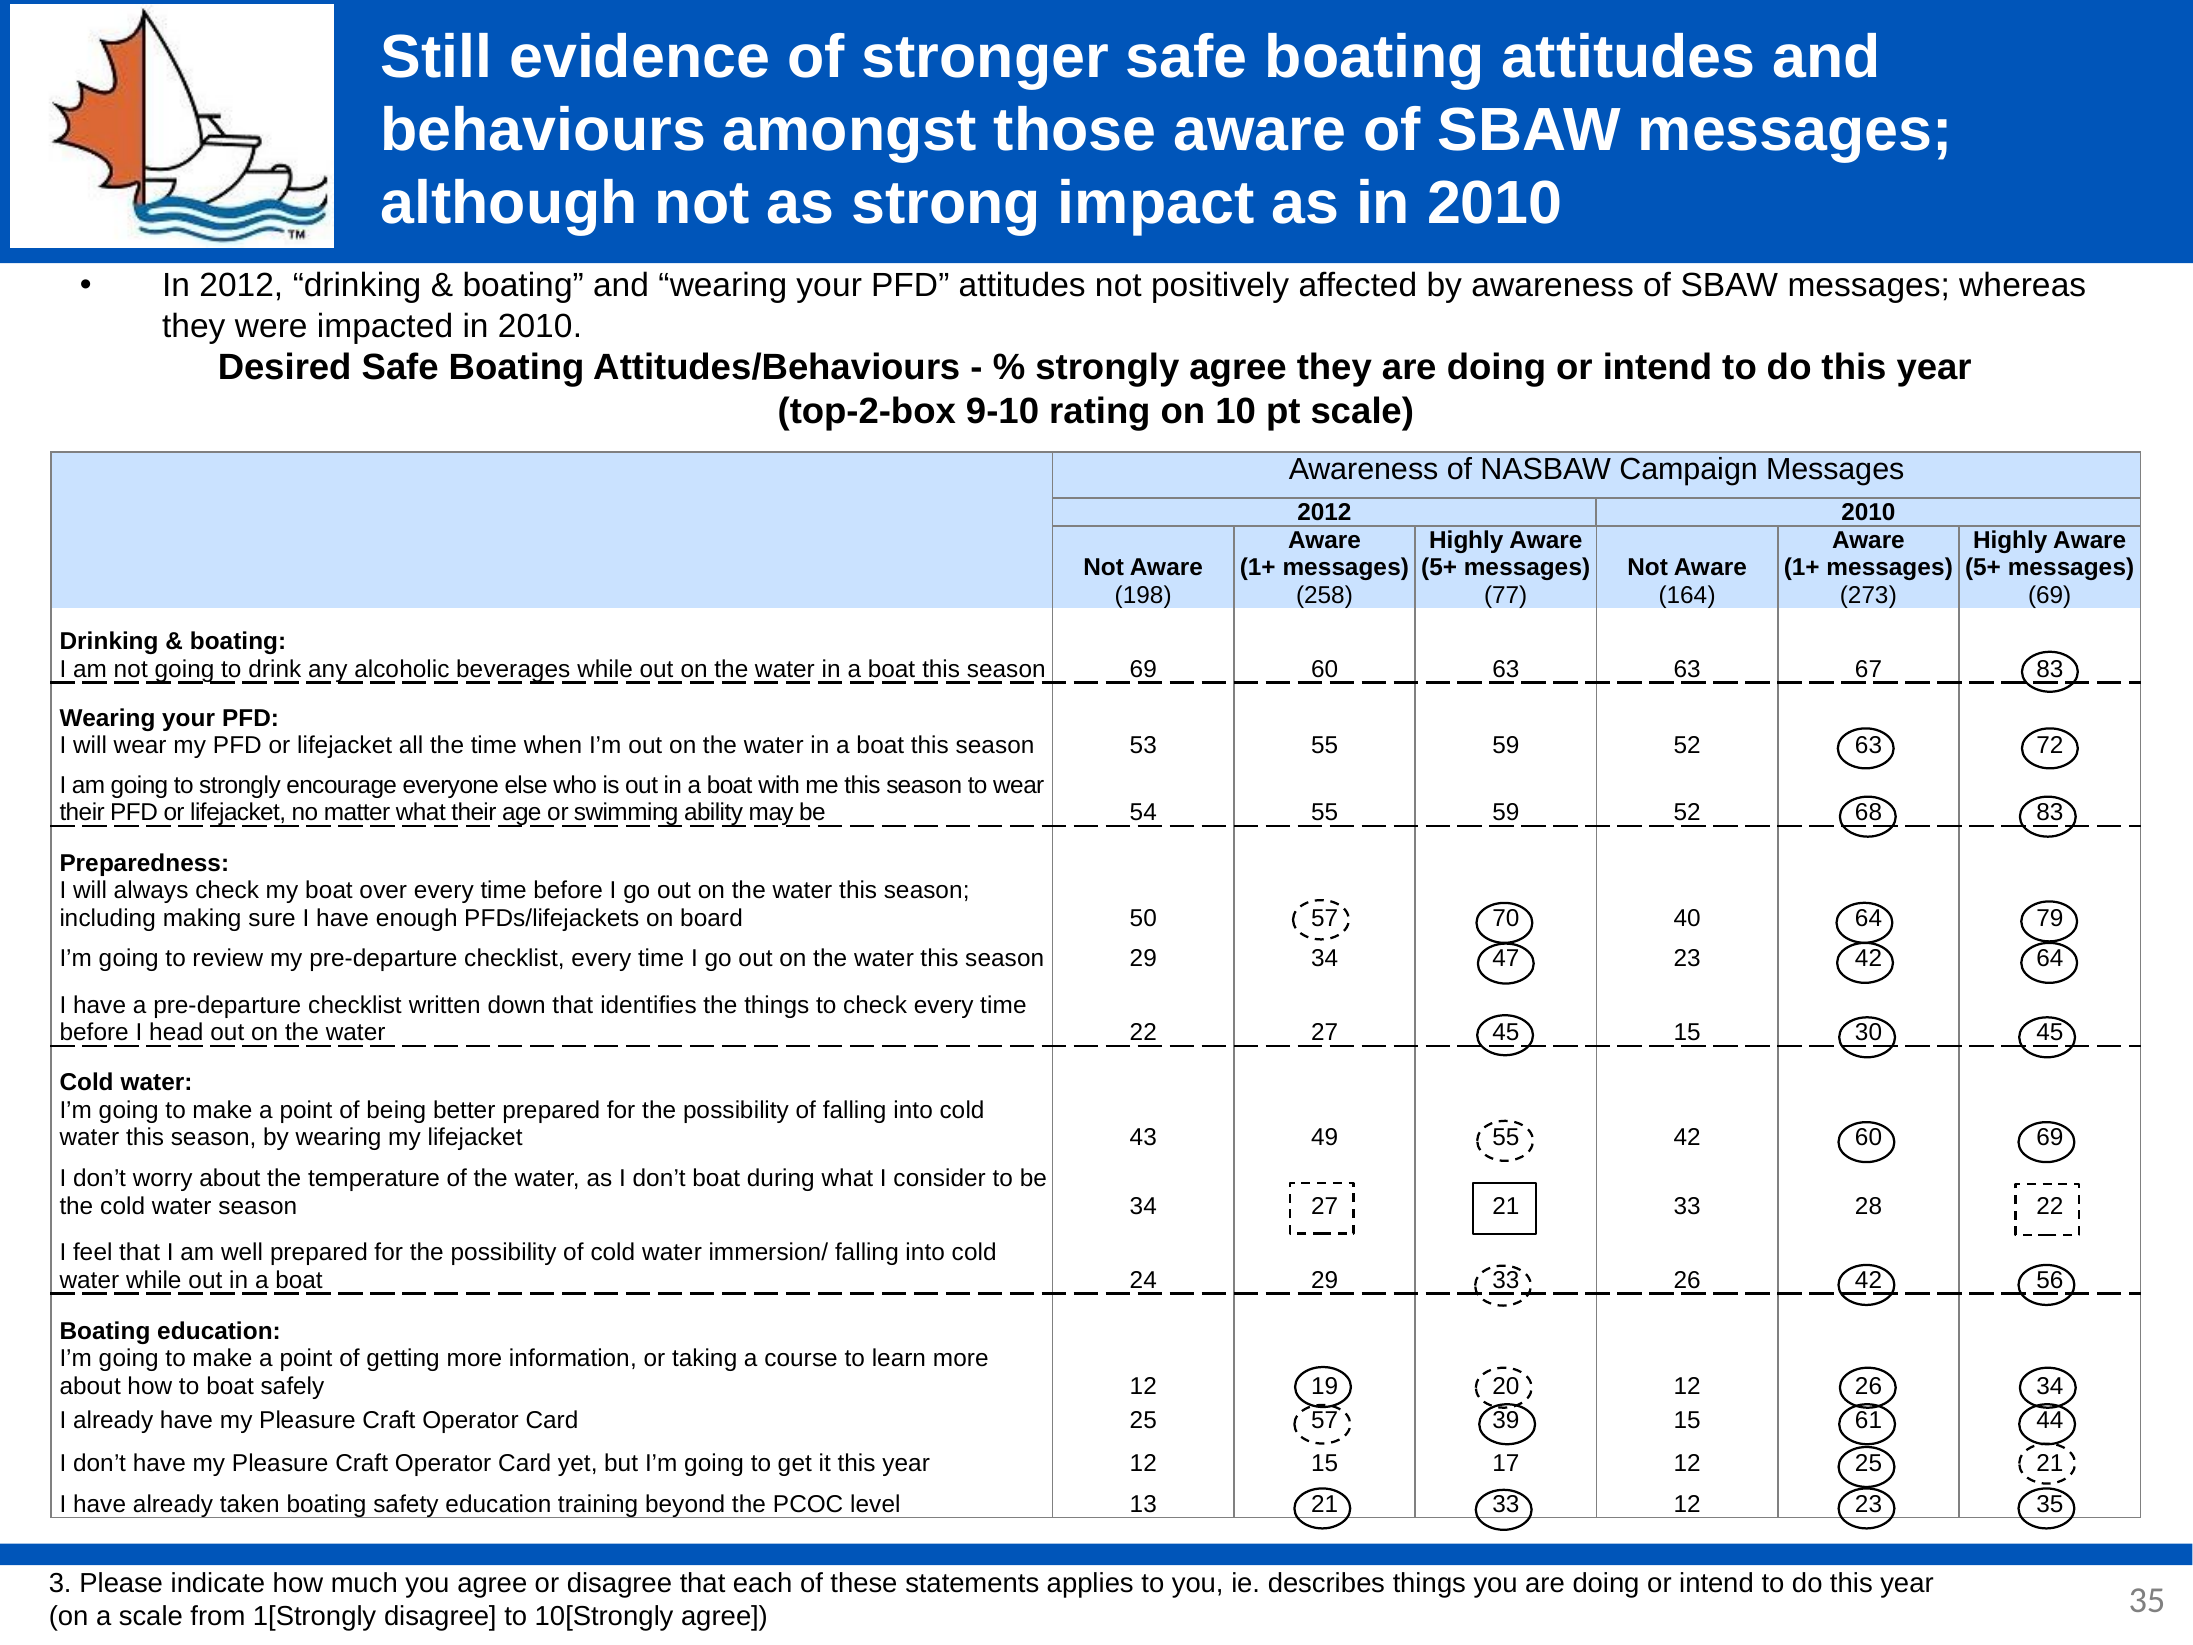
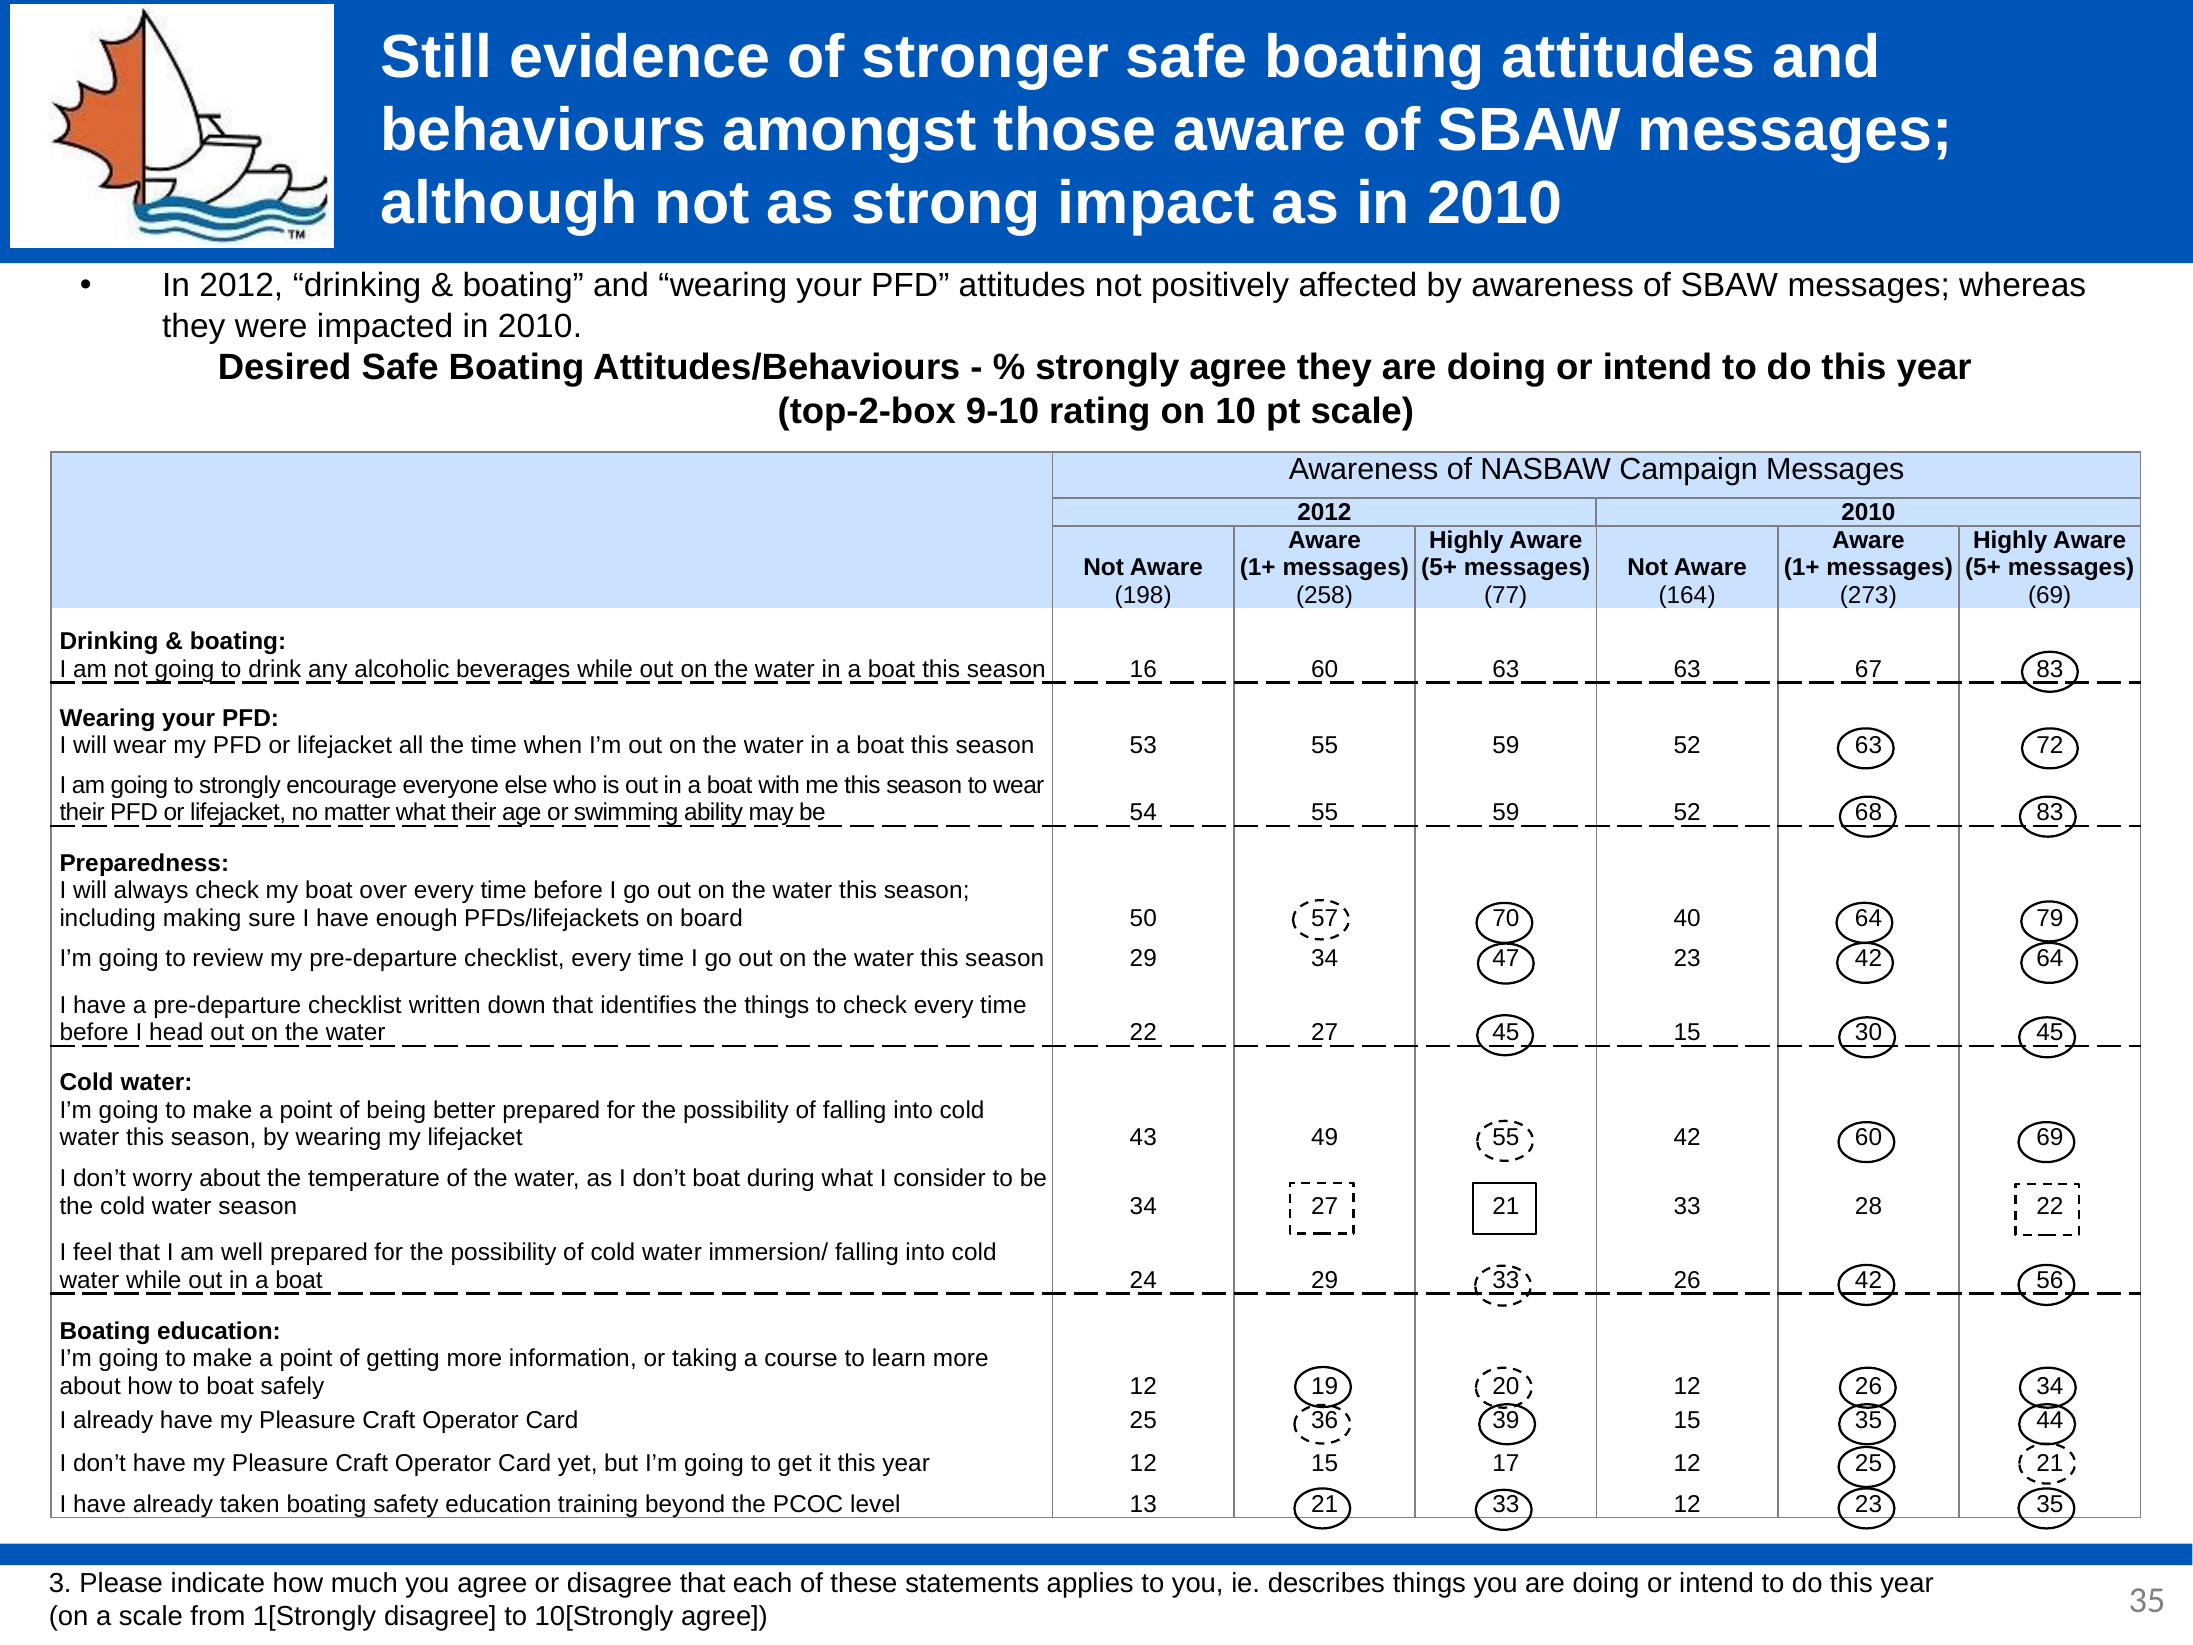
season 69: 69 -> 16
25 57: 57 -> 36
15 61: 61 -> 35
